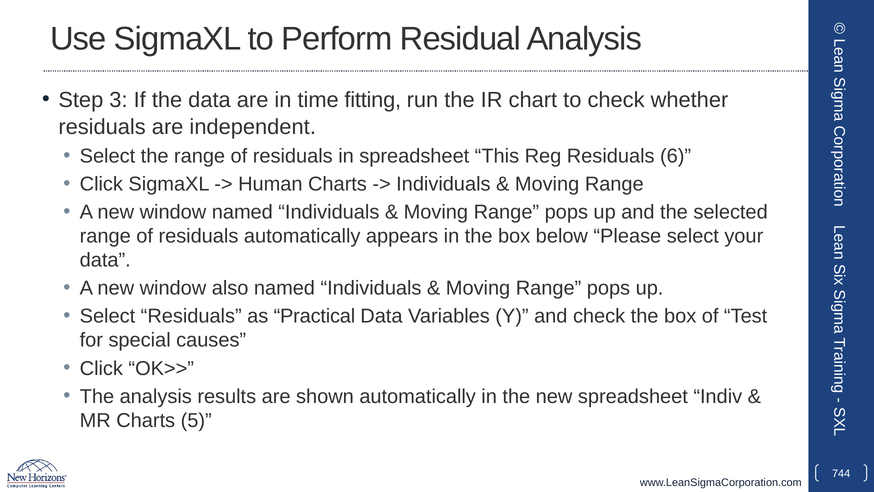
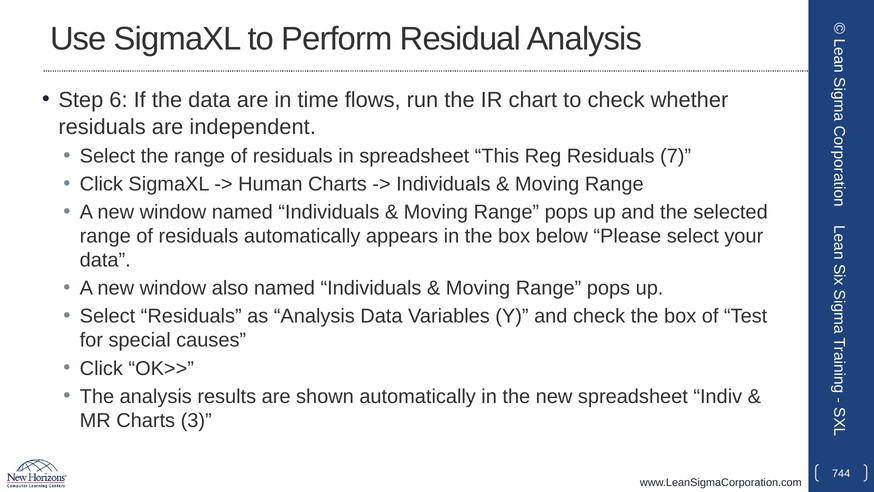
3: 3 -> 6
fitting: fitting -> flows
6: 6 -> 7
as Practical: Practical -> Analysis
5: 5 -> 3
